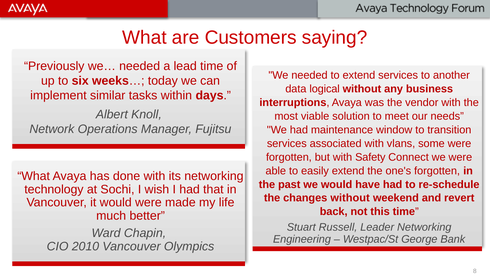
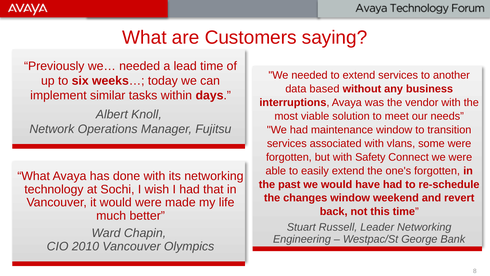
logical: logical -> based
changes without: without -> window
